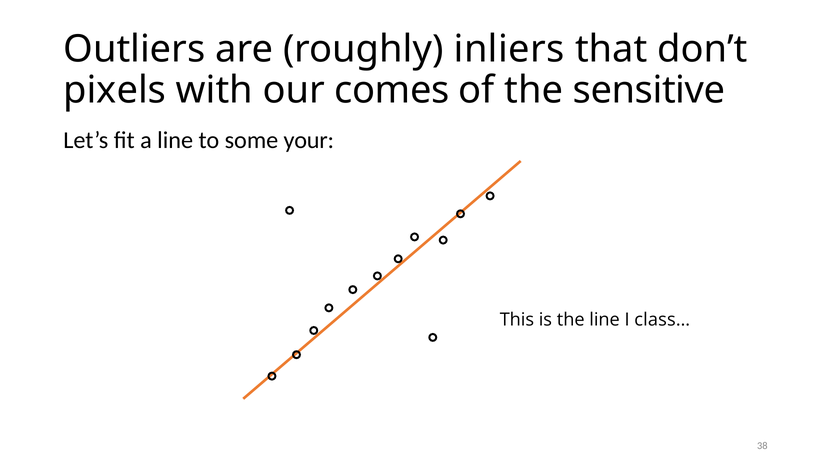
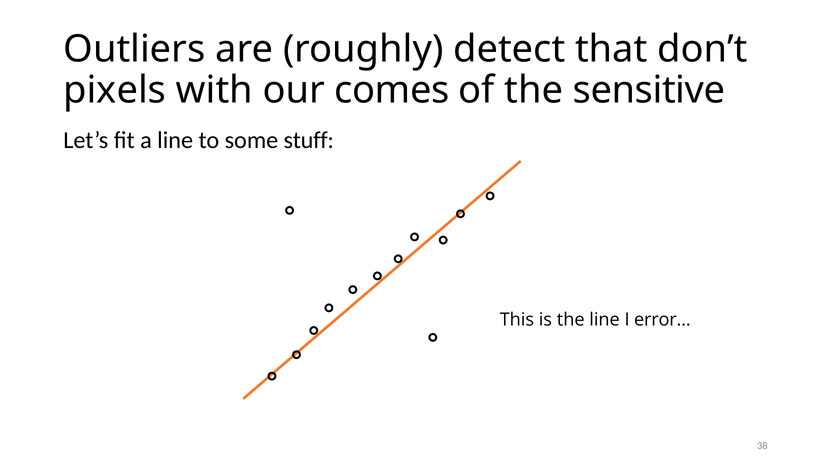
inliers: inliers -> detect
your: your -> stuff
class…: class… -> error…
